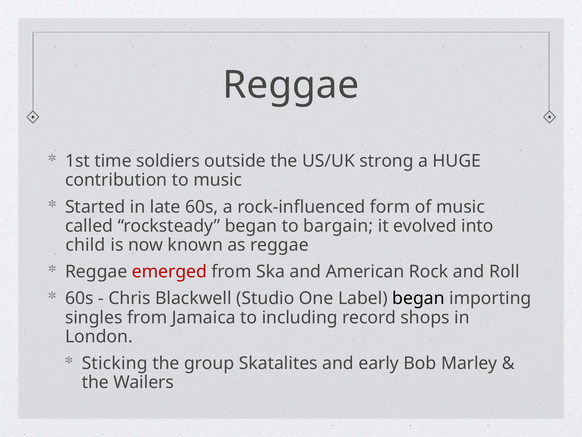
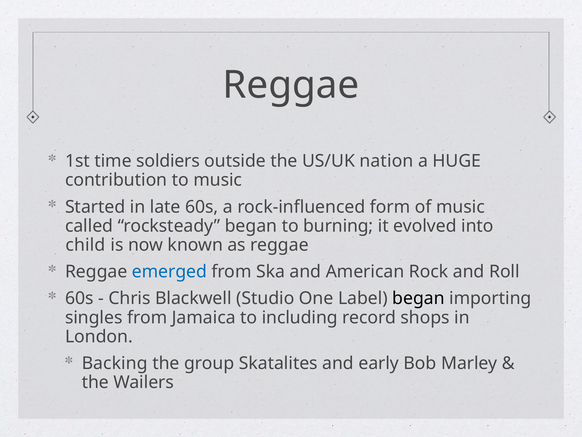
strong: strong -> nation
bargain: bargain -> burning
emerged colour: red -> blue
Sticking: Sticking -> Backing
